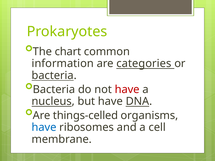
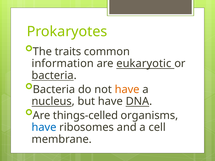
chart: chart -> traits
categories: categories -> eukaryotic
have at (127, 90) colour: red -> orange
